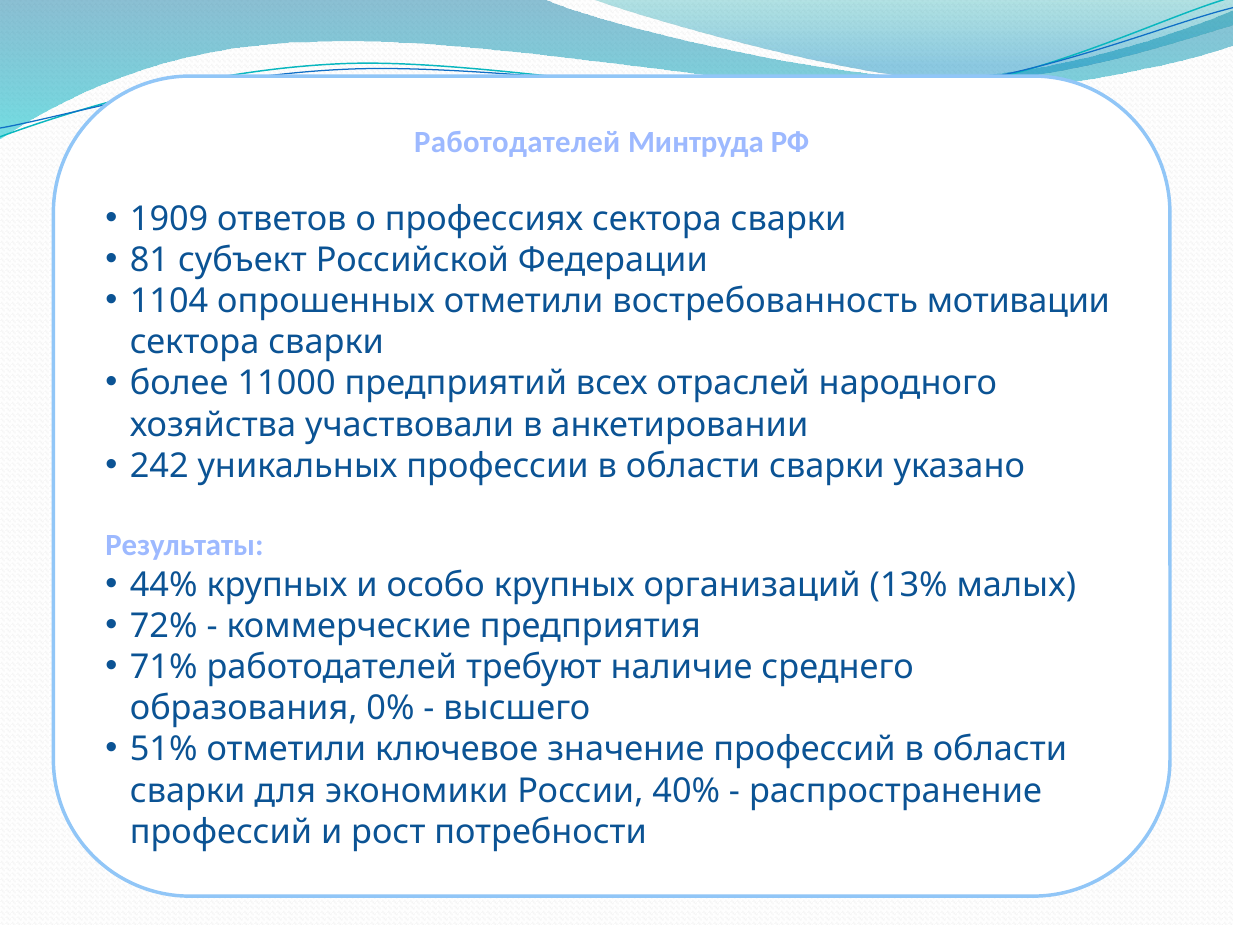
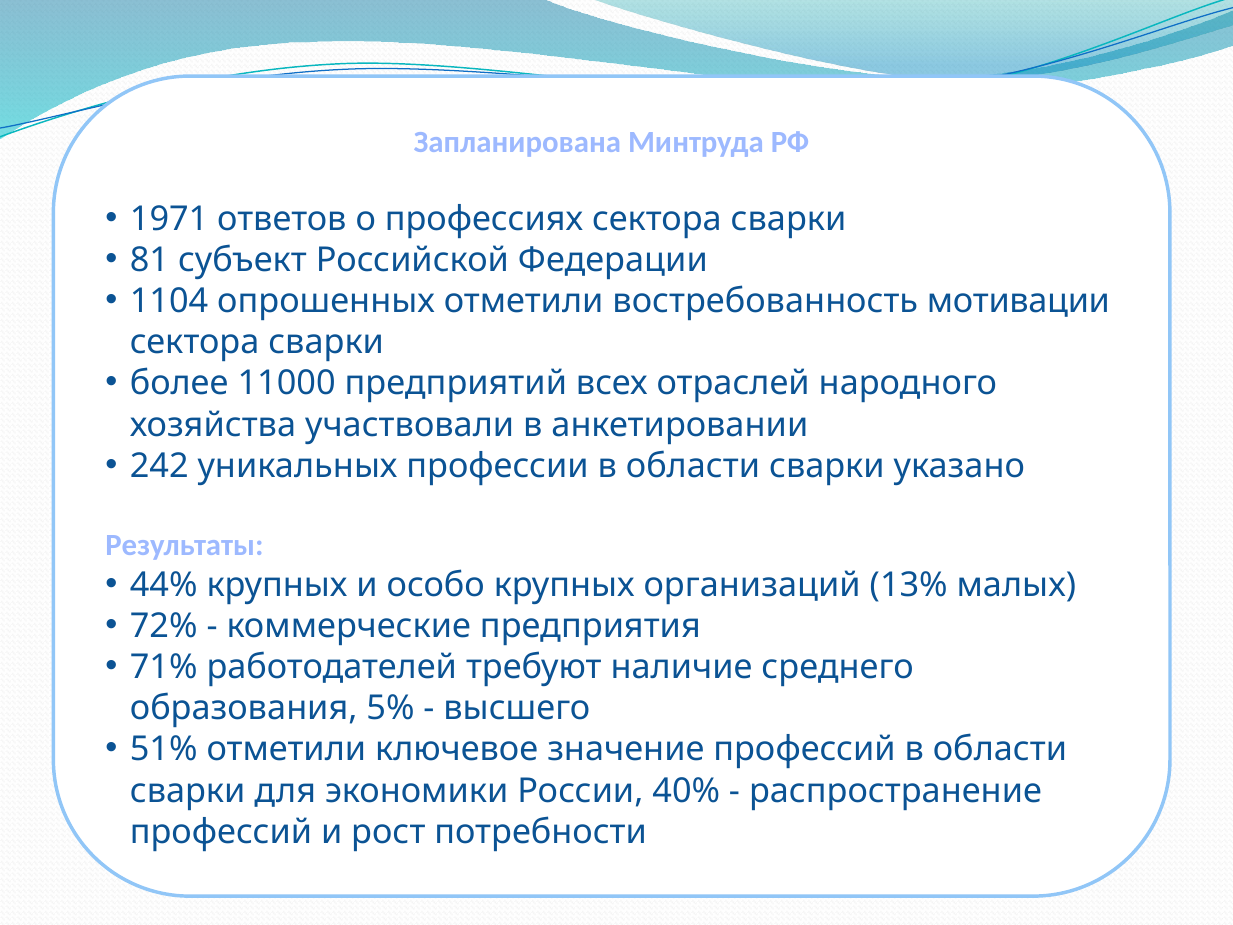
Работодателей at (517, 143): Работодателей -> Запланирована
1909: 1909 -> 1971
0%: 0% -> 5%
